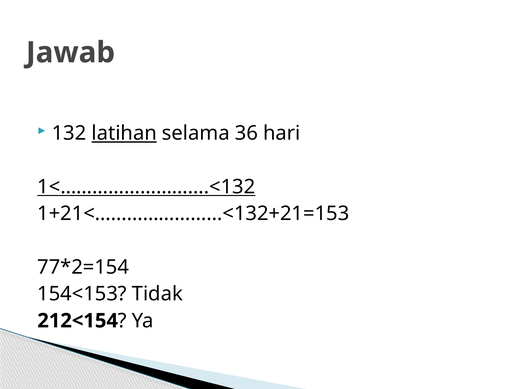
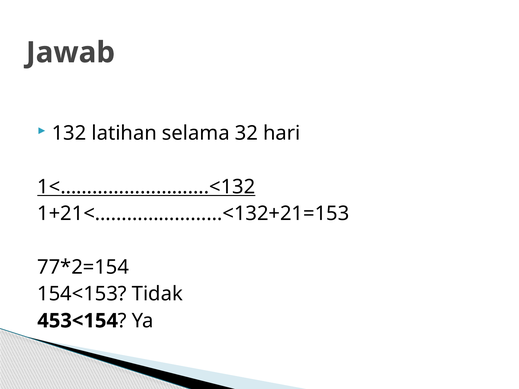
latihan underline: present -> none
36: 36 -> 32
212<154: 212<154 -> 453<154
